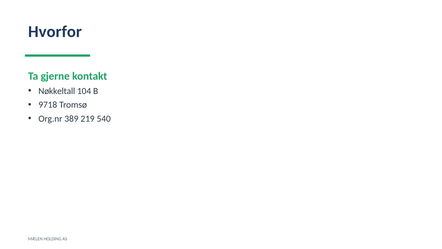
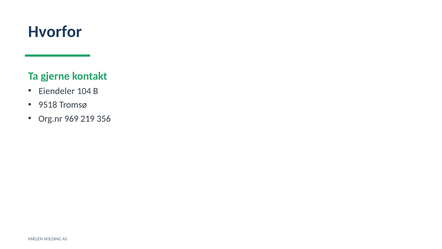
Nøkkeltall: Nøkkeltall -> Eiendeler
9718: 9718 -> 9518
389: 389 -> 969
540: 540 -> 356
